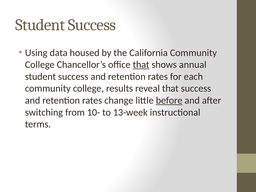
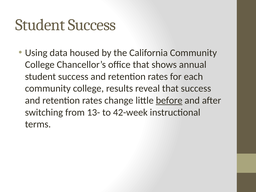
that at (141, 65) underline: present -> none
10-: 10- -> 13-
13-week: 13-week -> 42-week
